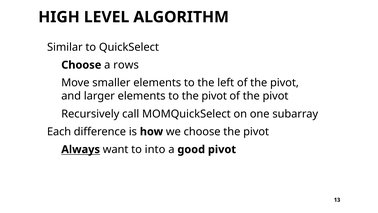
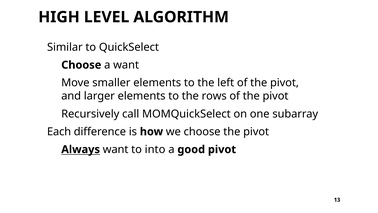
a rows: rows -> want
to the pivot: pivot -> rows
